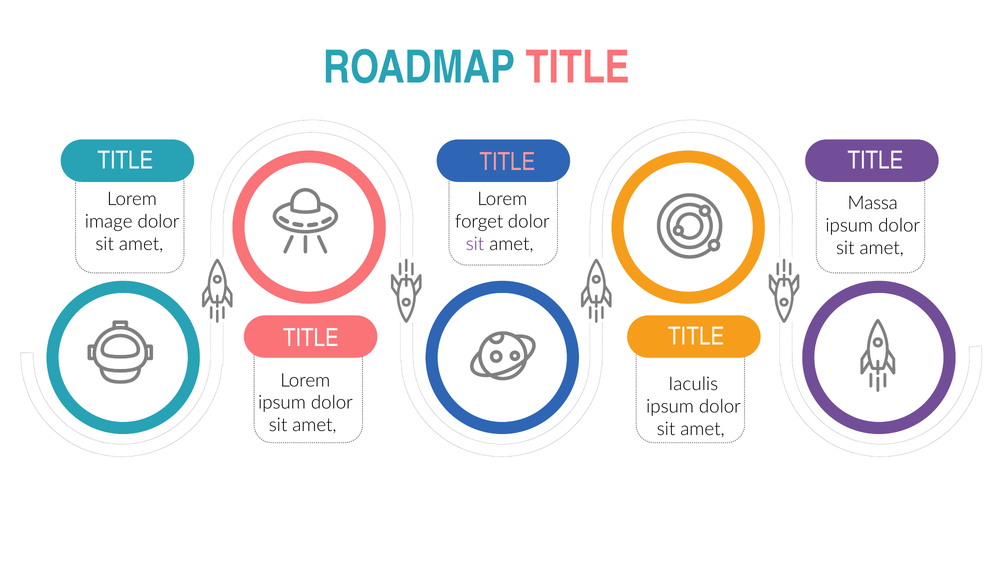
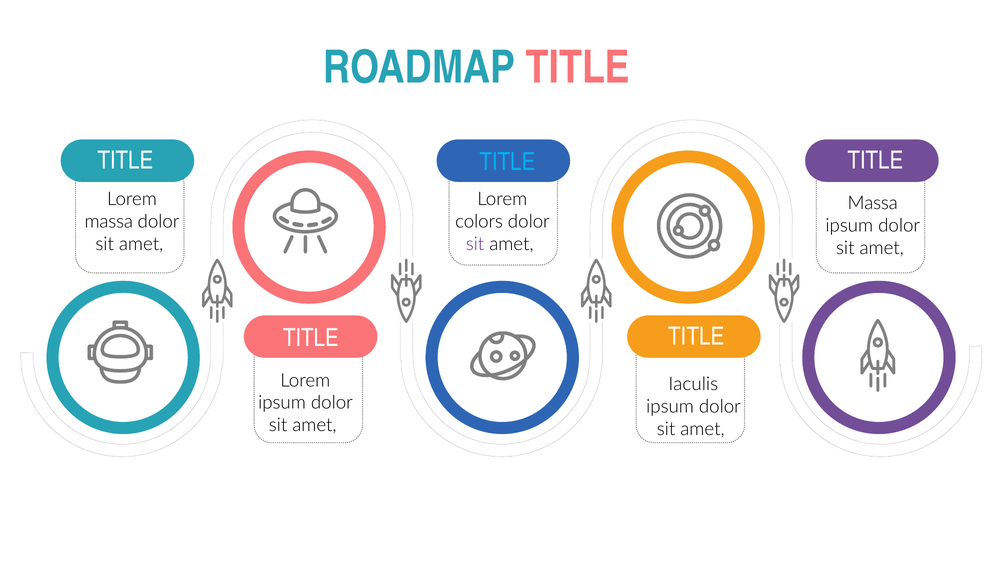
TITLE at (508, 162) colour: pink -> light blue
image at (109, 222): image -> massa
forget: forget -> colors
